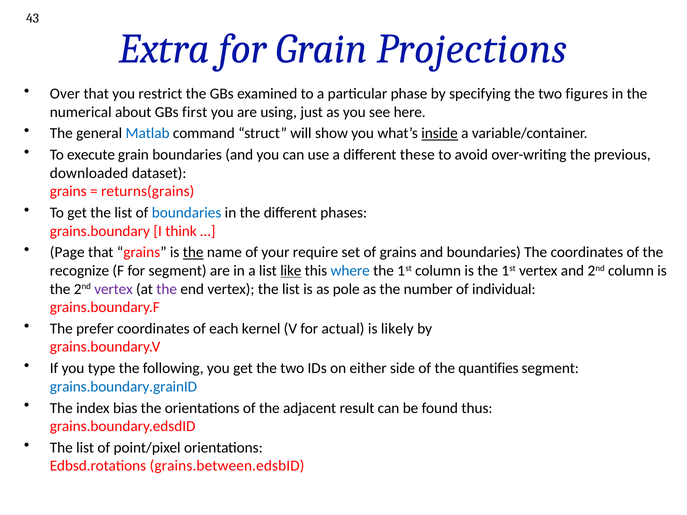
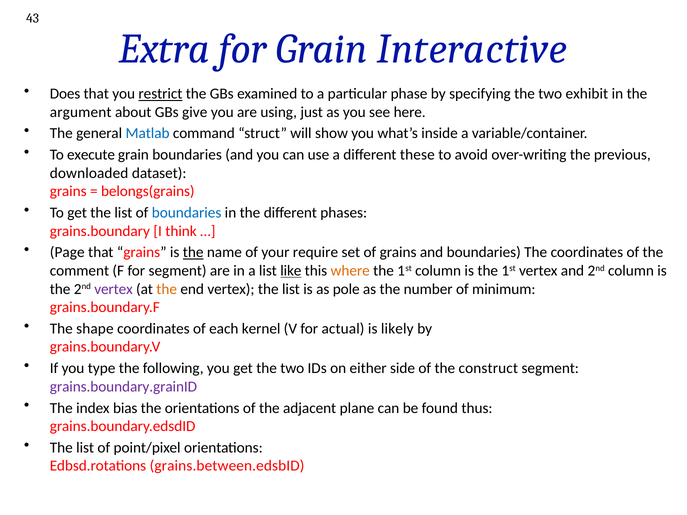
Projections: Projections -> Interactive
Over: Over -> Does
restrict underline: none -> present
figures: figures -> exhibit
numerical: numerical -> argument
first: first -> give
inside underline: present -> none
returns(grains: returns(grains -> belongs(grains
recognize: recognize -> comment
where colour: blue -> orange
the at (167, 289) colour: purple -> orange
individual: individual -> minimum
prefer: prefer -> shape
quantifies: quantifies -> construct
grains.boundary.grainID colour: blue -> purple
result: result -> plane
